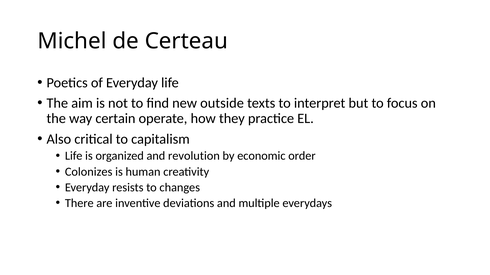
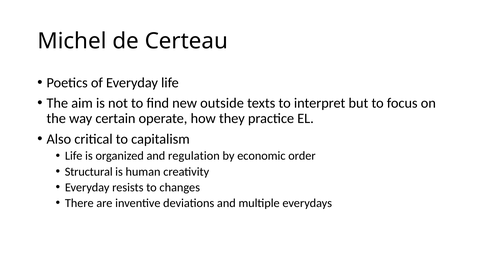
revolution: revolution -> regulation
Colonizes: Colonizes -> Structural
